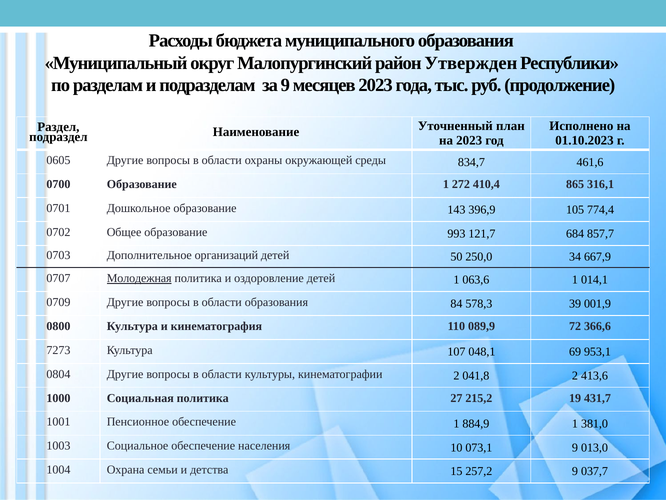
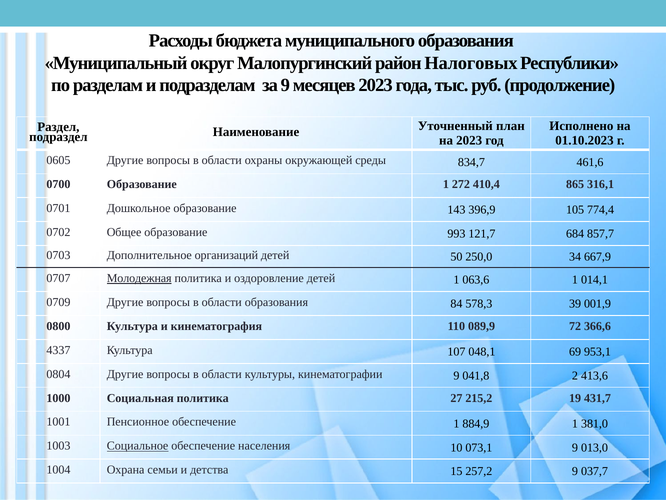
Утвержден: Утвержден -> Налоговых
7273: 7273 -> 4337
кинематографии 2: 2 -> 9
Социальное underline: none -> present
